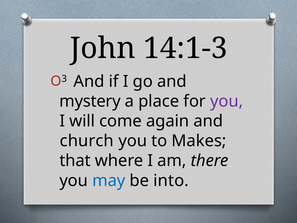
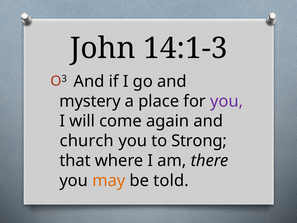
Makes: Makes -> Strong
may colour: blue -> orange
into: into -> told
